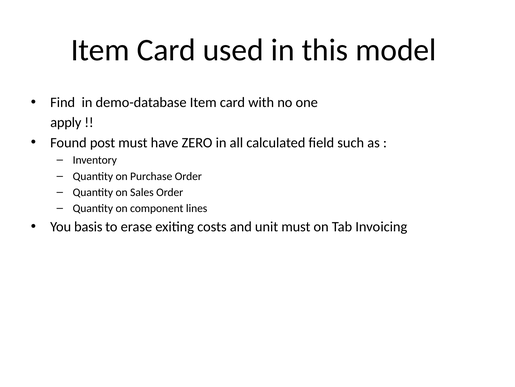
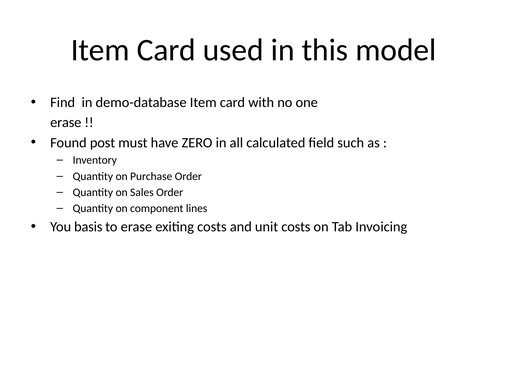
apply at (66, 122): apply -> erase
unit must: must -> costs
